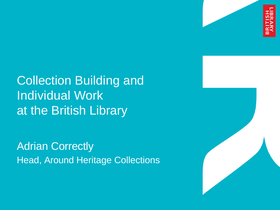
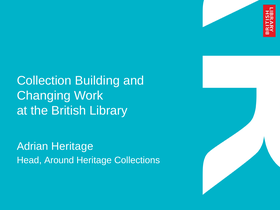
Individual: Individual -> Changing
Adrian Correctly: Correctly -> Heritage
